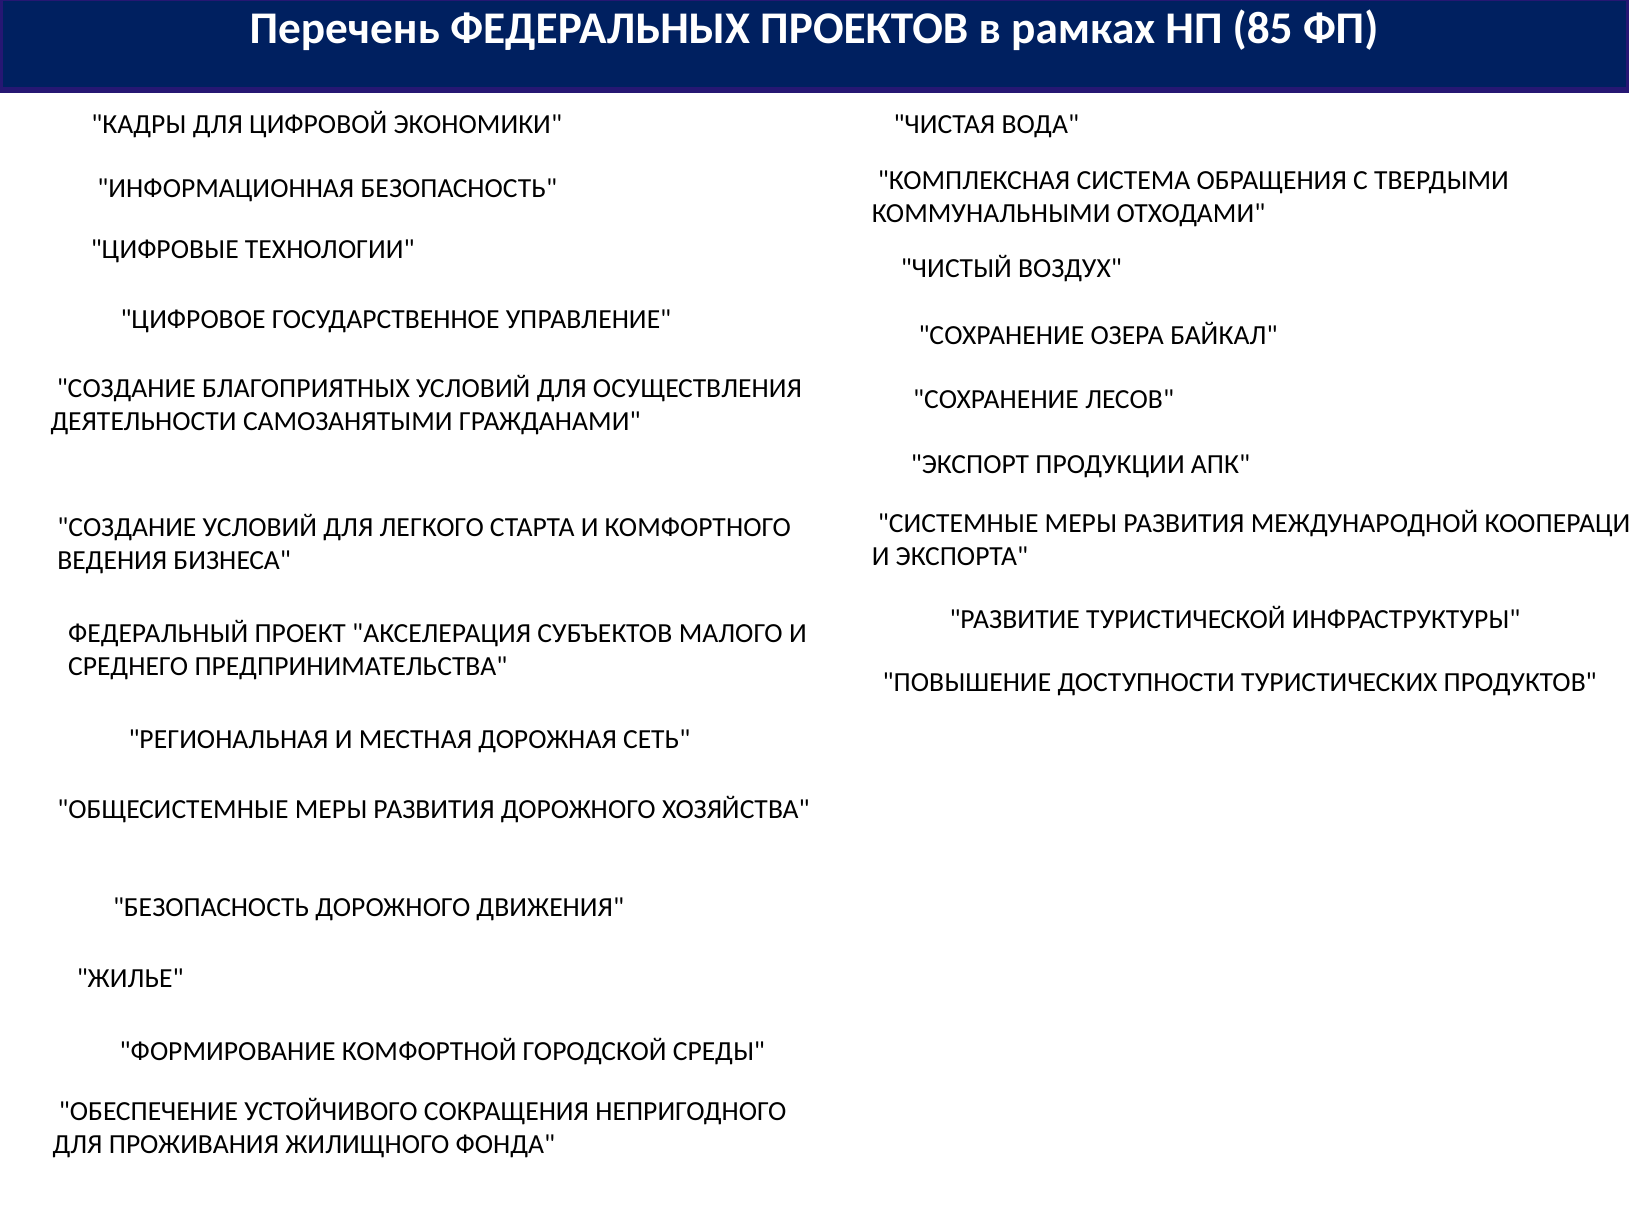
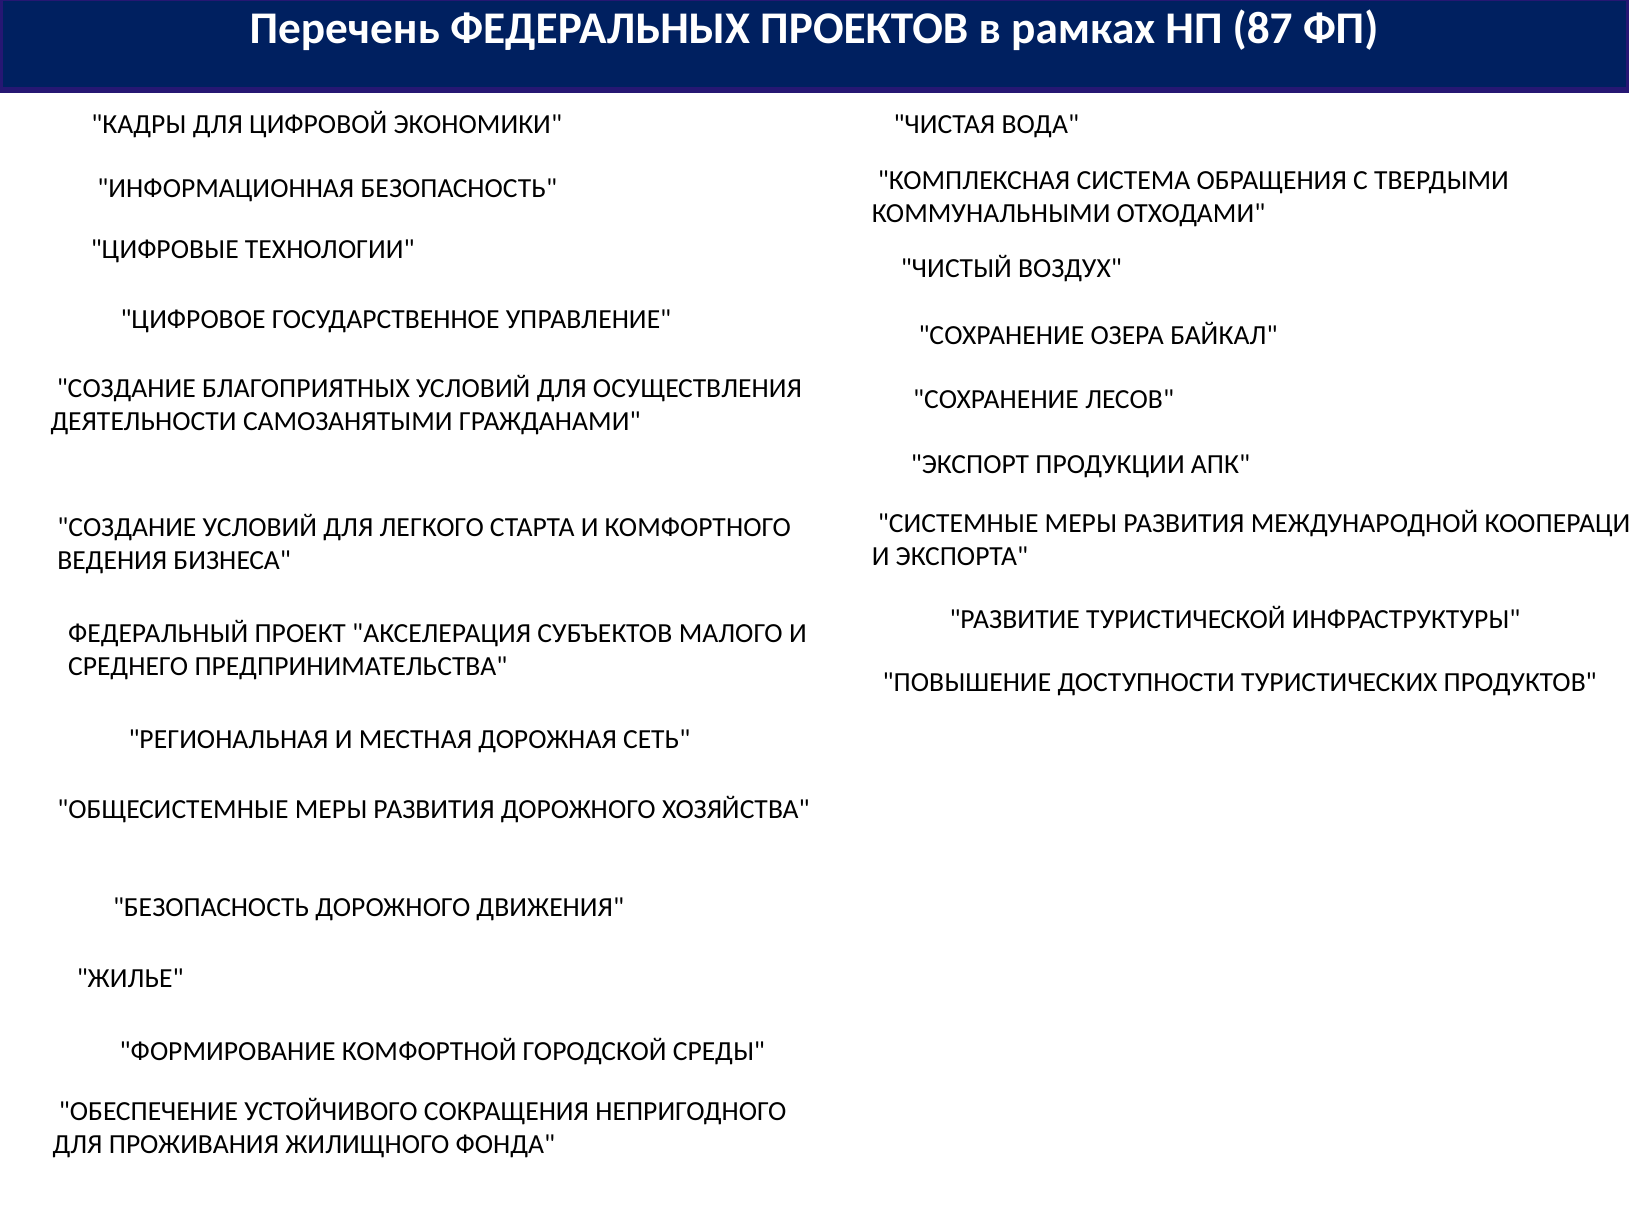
85: 85 -> 87
